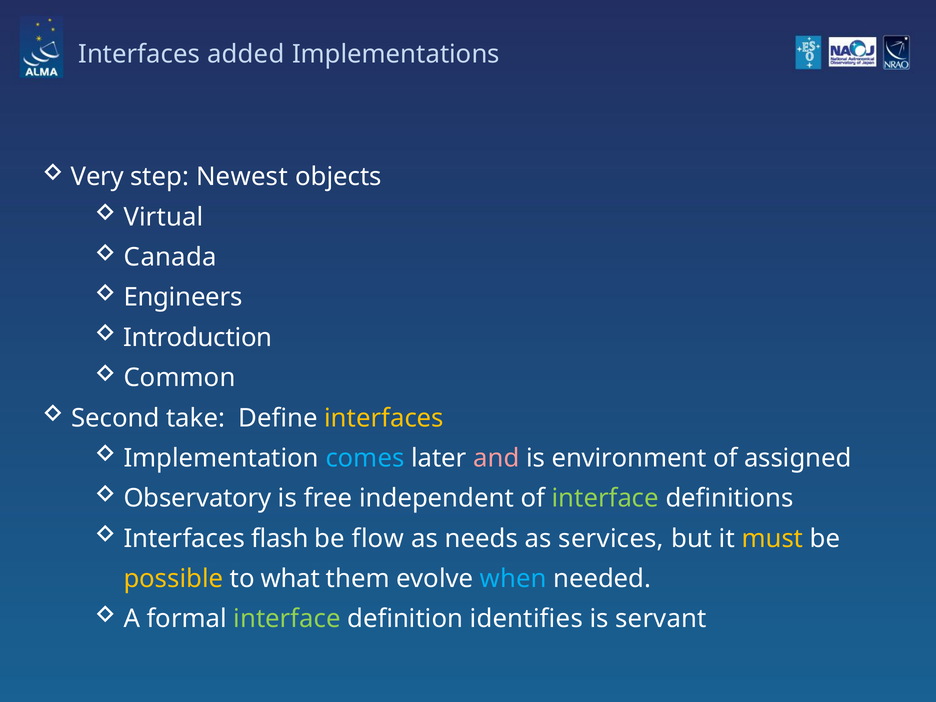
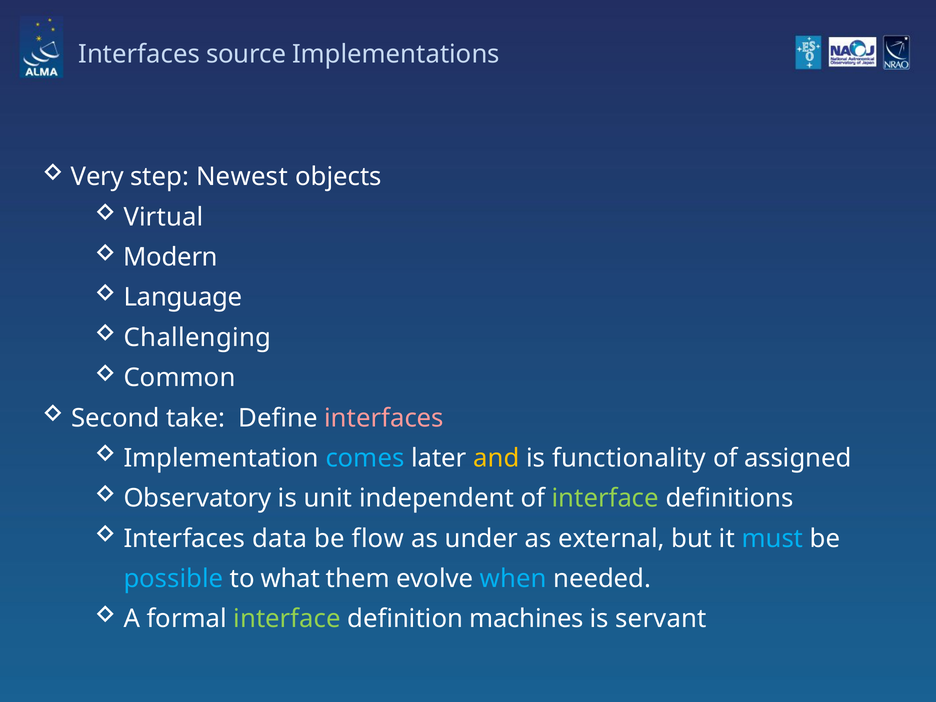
added: added -> source
Canada: Canada -> Modern
Engineers: Engineers -> Language
Introduction: Introduction -> Challenging
interfaces at (384, 418) colour: yellow -> pink
and colour: pink -> yellow
environment: environment -> functionality
free: free -> unit
flash: flash -> data
needs: needs -> under
services: services -> external
must colour: yellow -> light blue
possible colour: yellow -> light blue
identifies: identifies -> machines
